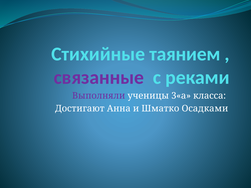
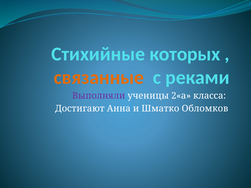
таянием: таянием -> которых
связанные colour: purple -> orange
3«а: 3«а -> 2«а
Осадками: Осадками -> Обломков
